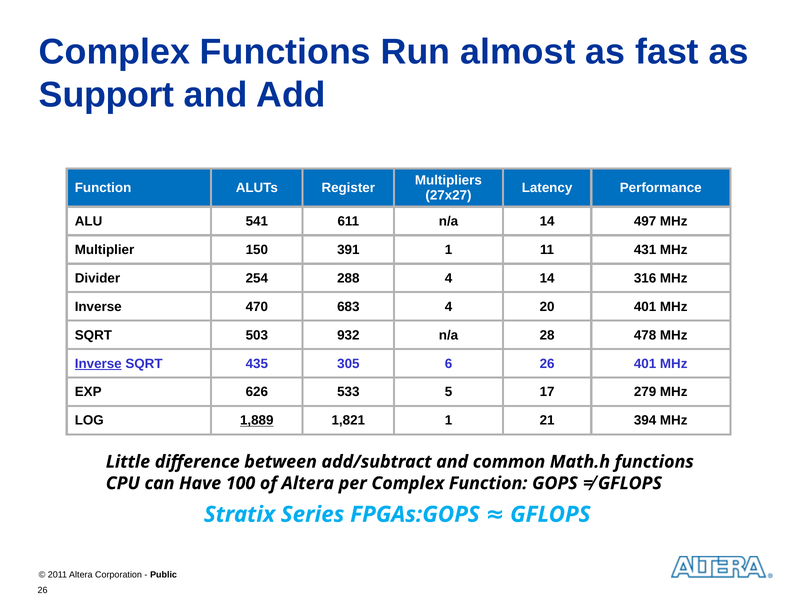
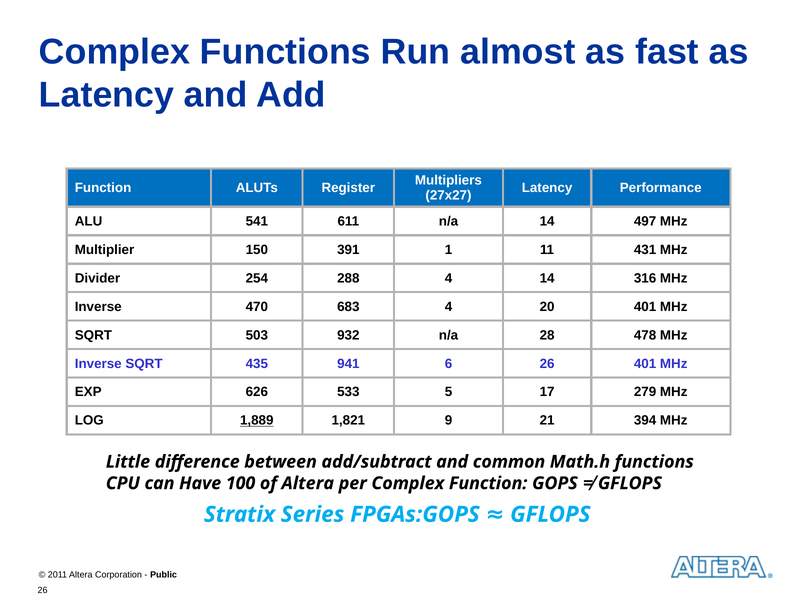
Support at (107, 95): Support -> Latency
Inverse at (98, 363) underline: present -> none
305: 305 -> 941
1,821 1: 1 -> 9
